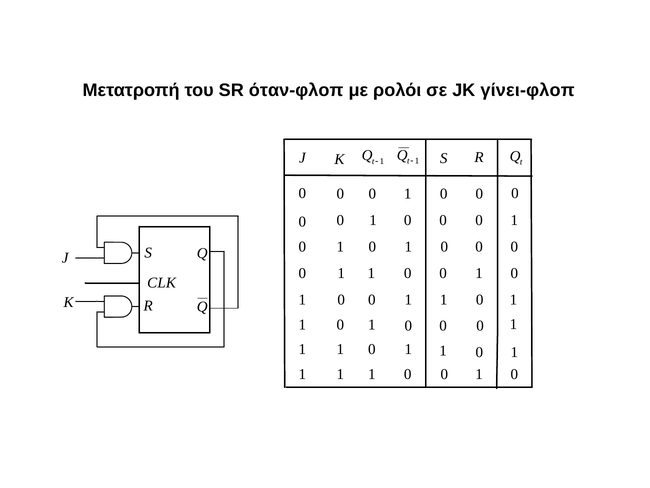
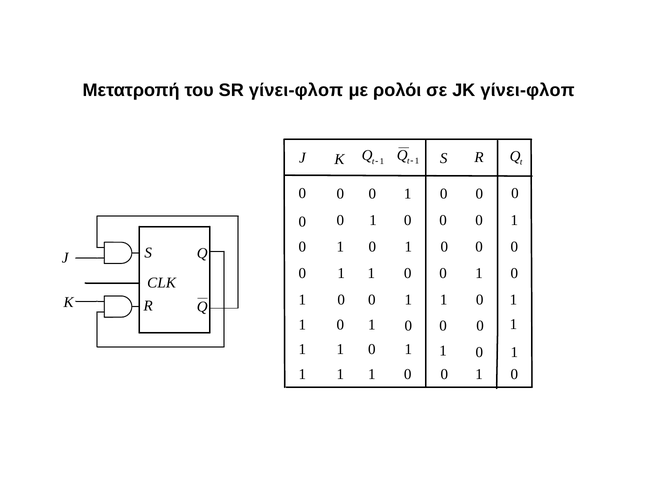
SR όταν-φλοπ: όταν-φλοπ -> γίνει-φλοπ
